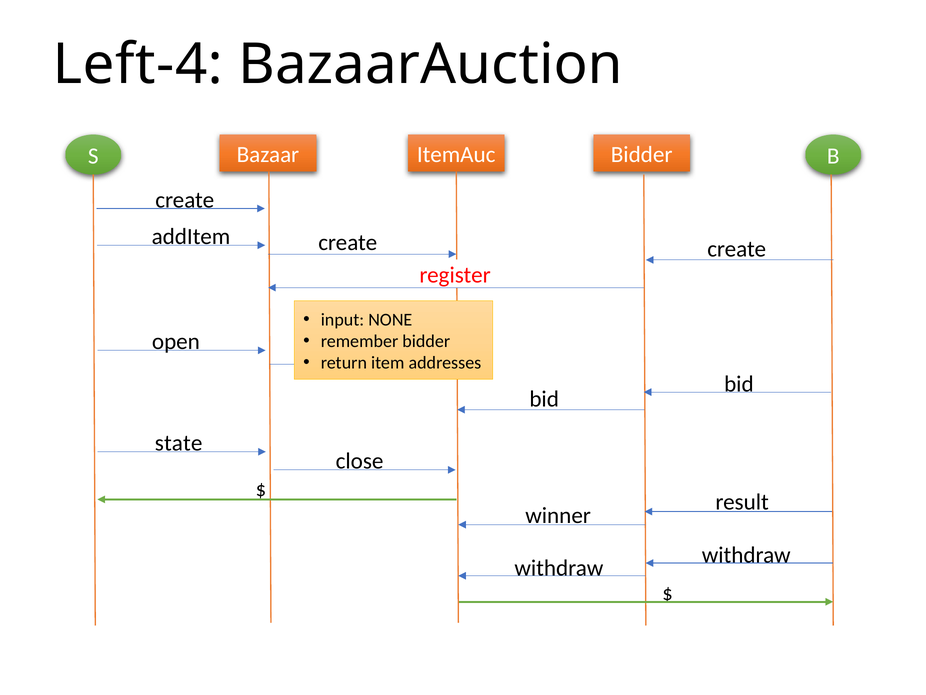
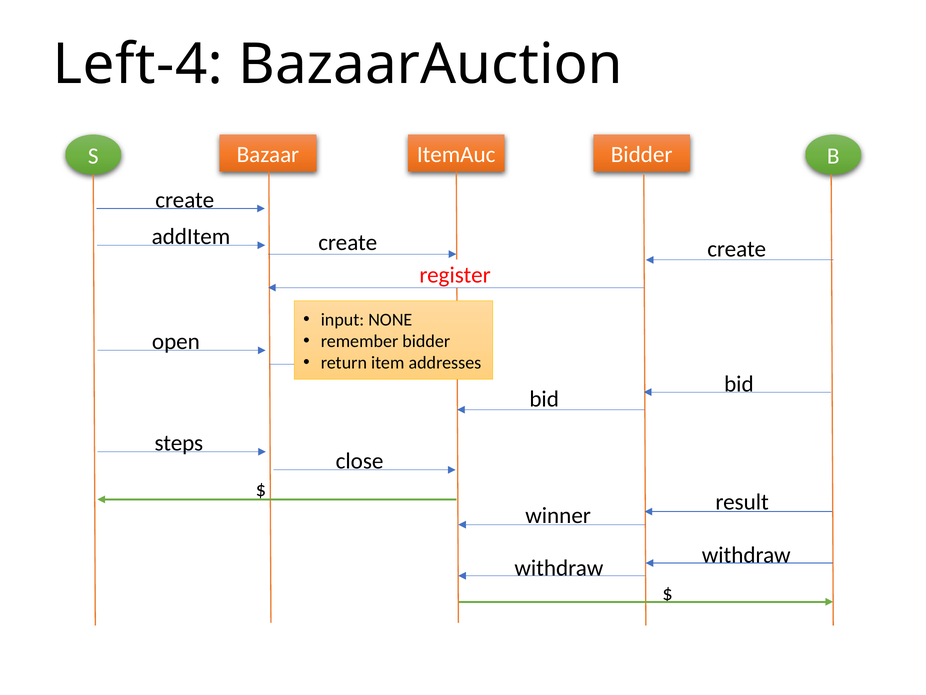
state: state -> steps
